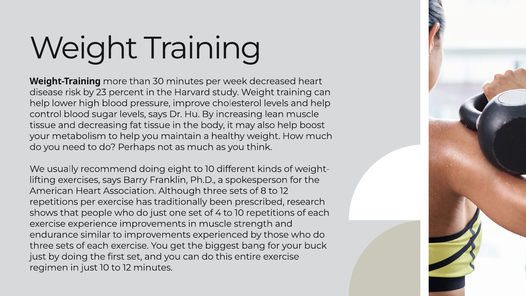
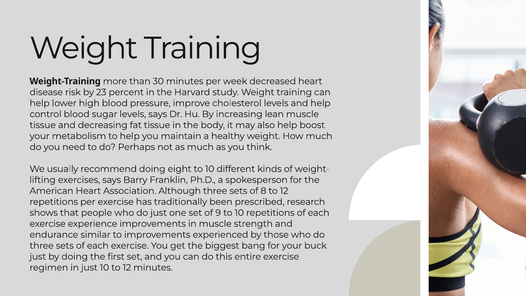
4: 4 -> 9
